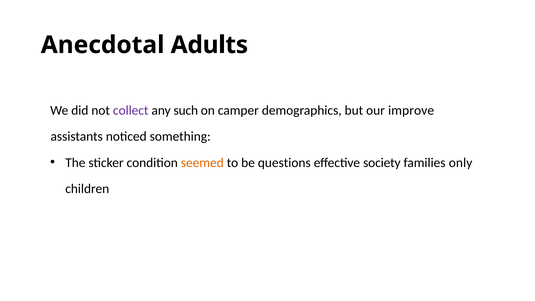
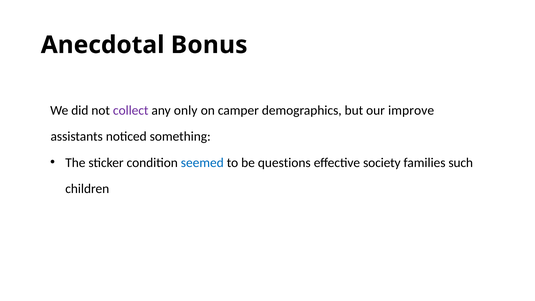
Adults: Adults -> Bonus
such: such -> only
seemed colour: orange -> blue
only: only -> such
